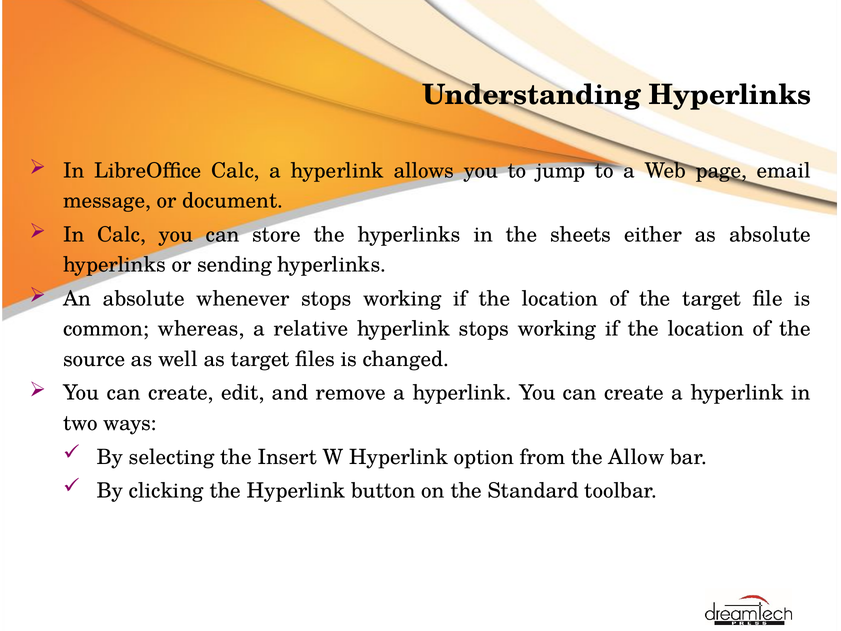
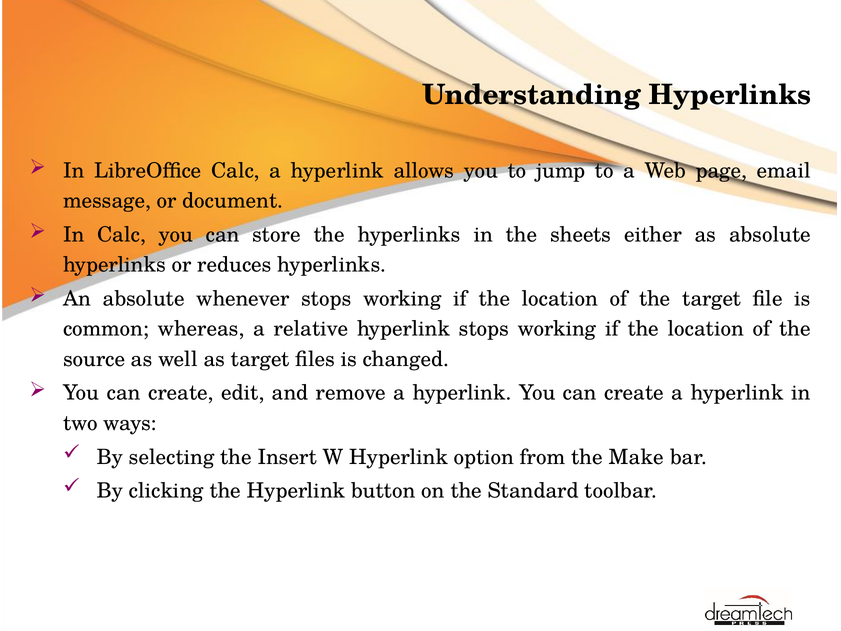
sending: sending -> reduces
Allow: Allow -> Make
